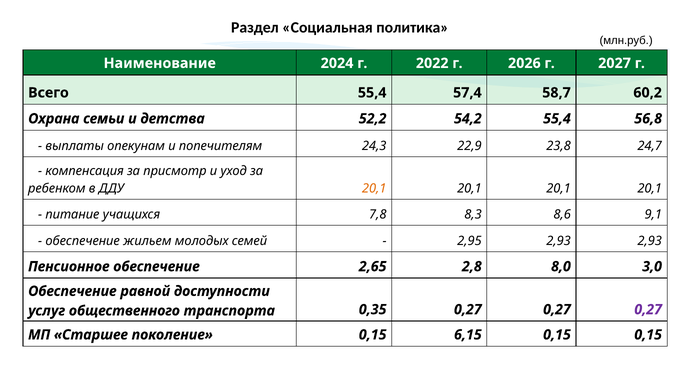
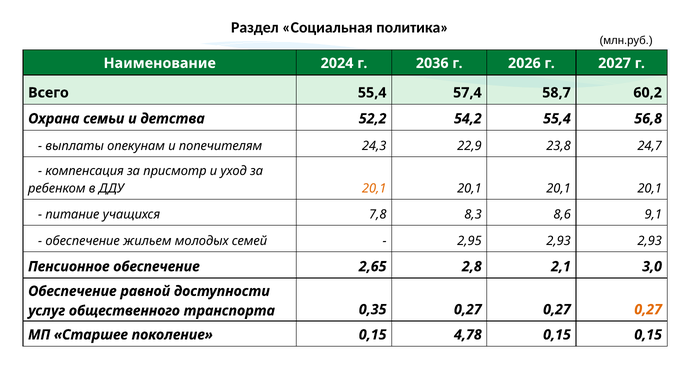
2022: 2022 -> 2036
8,0: 8,0 -> 2,1
0,27 at (648, 309) colour: purple -> orange
6,15: 6,15 -> 4,78
